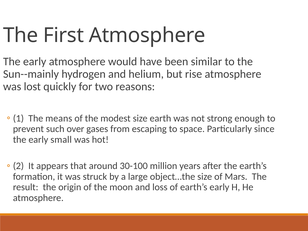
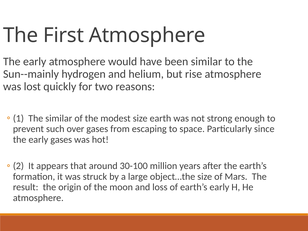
The means: means -> similar
early small: small -> gases
